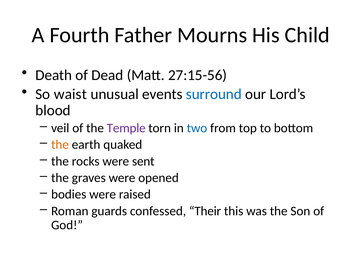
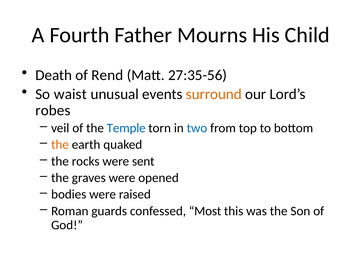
Dead: Dead -> Rend
27:15-56: 27:15-56 -> 27:35-56
surround colour: blue -> orange
blood: blood -> robes
Temple colour: purple -> blue
Their: Their -> Most
